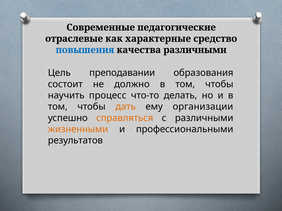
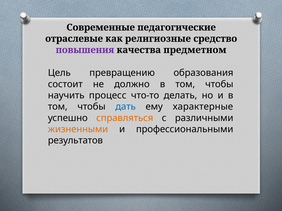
характерные: характерные -> религиозные
повышения colour: blue -> purple
качества различными: различными -> предметном
преподавании: преподавании -> превращению
дать colour: orange -> blue
организации: организации -> характерные
